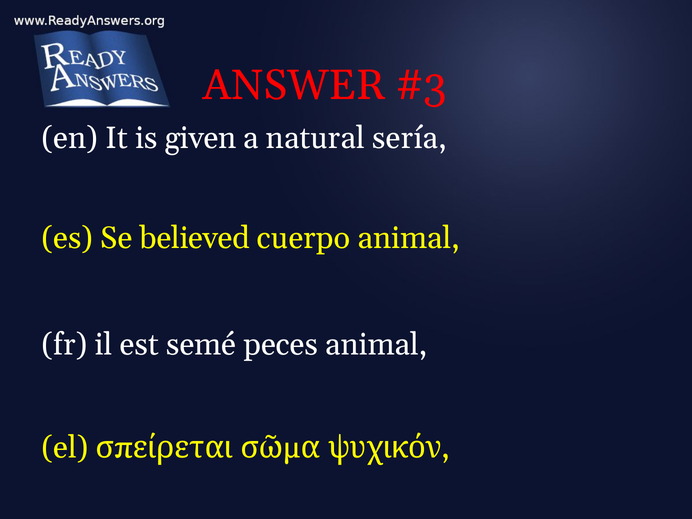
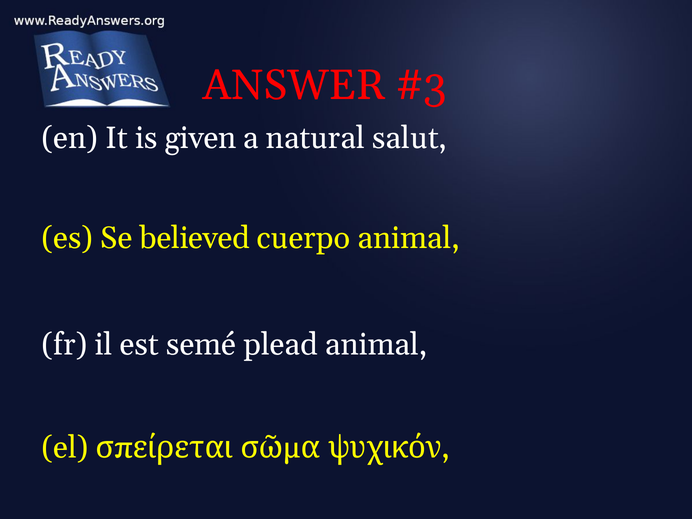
sería: sería -> salut
peces: peces -> plead
